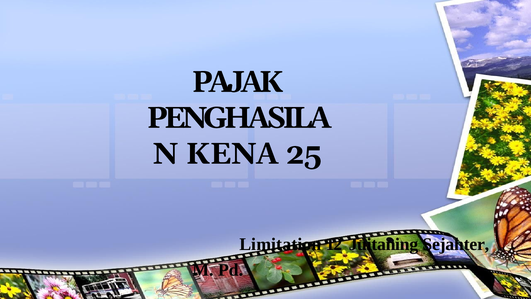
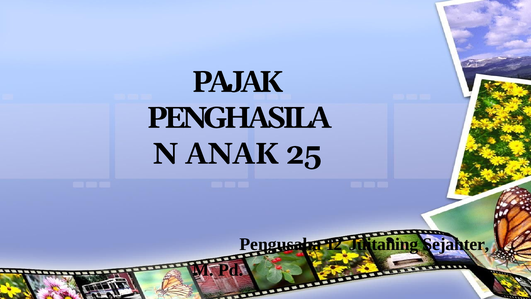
KENA: KENA -> ANAK
Limitation: Limitation -> Pengusaha
